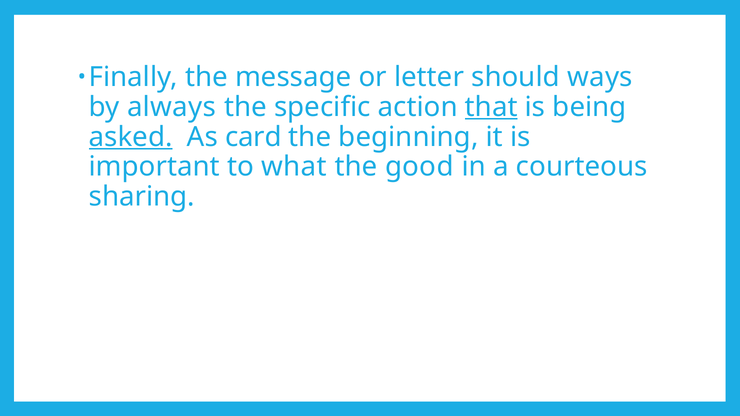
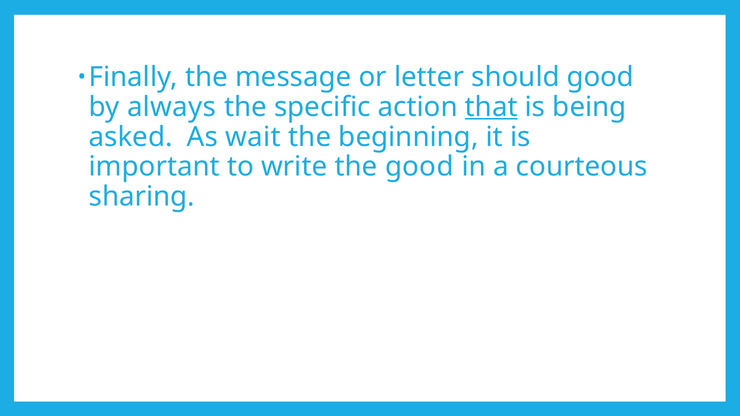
should ways: ways -> good
asked underline: present -> none
card: card -> wait
what: what -> write
